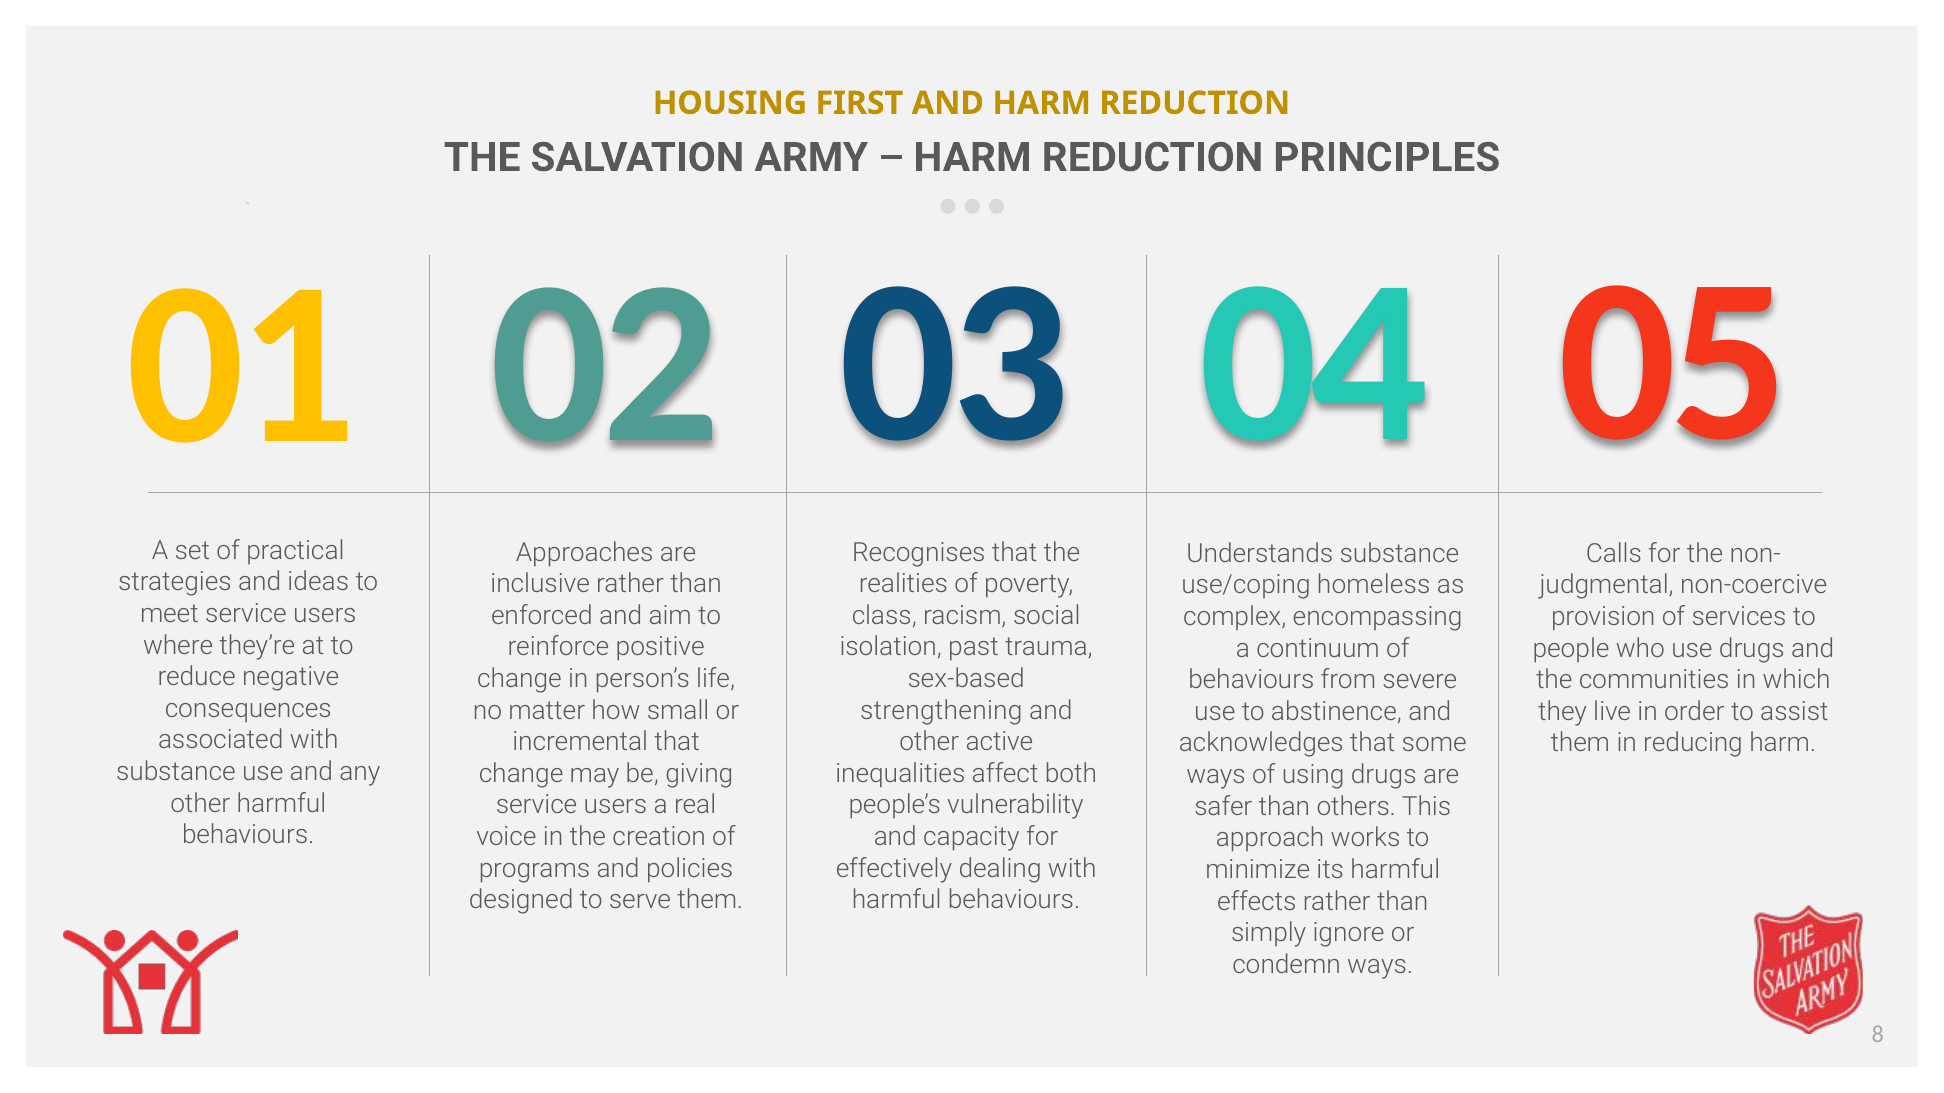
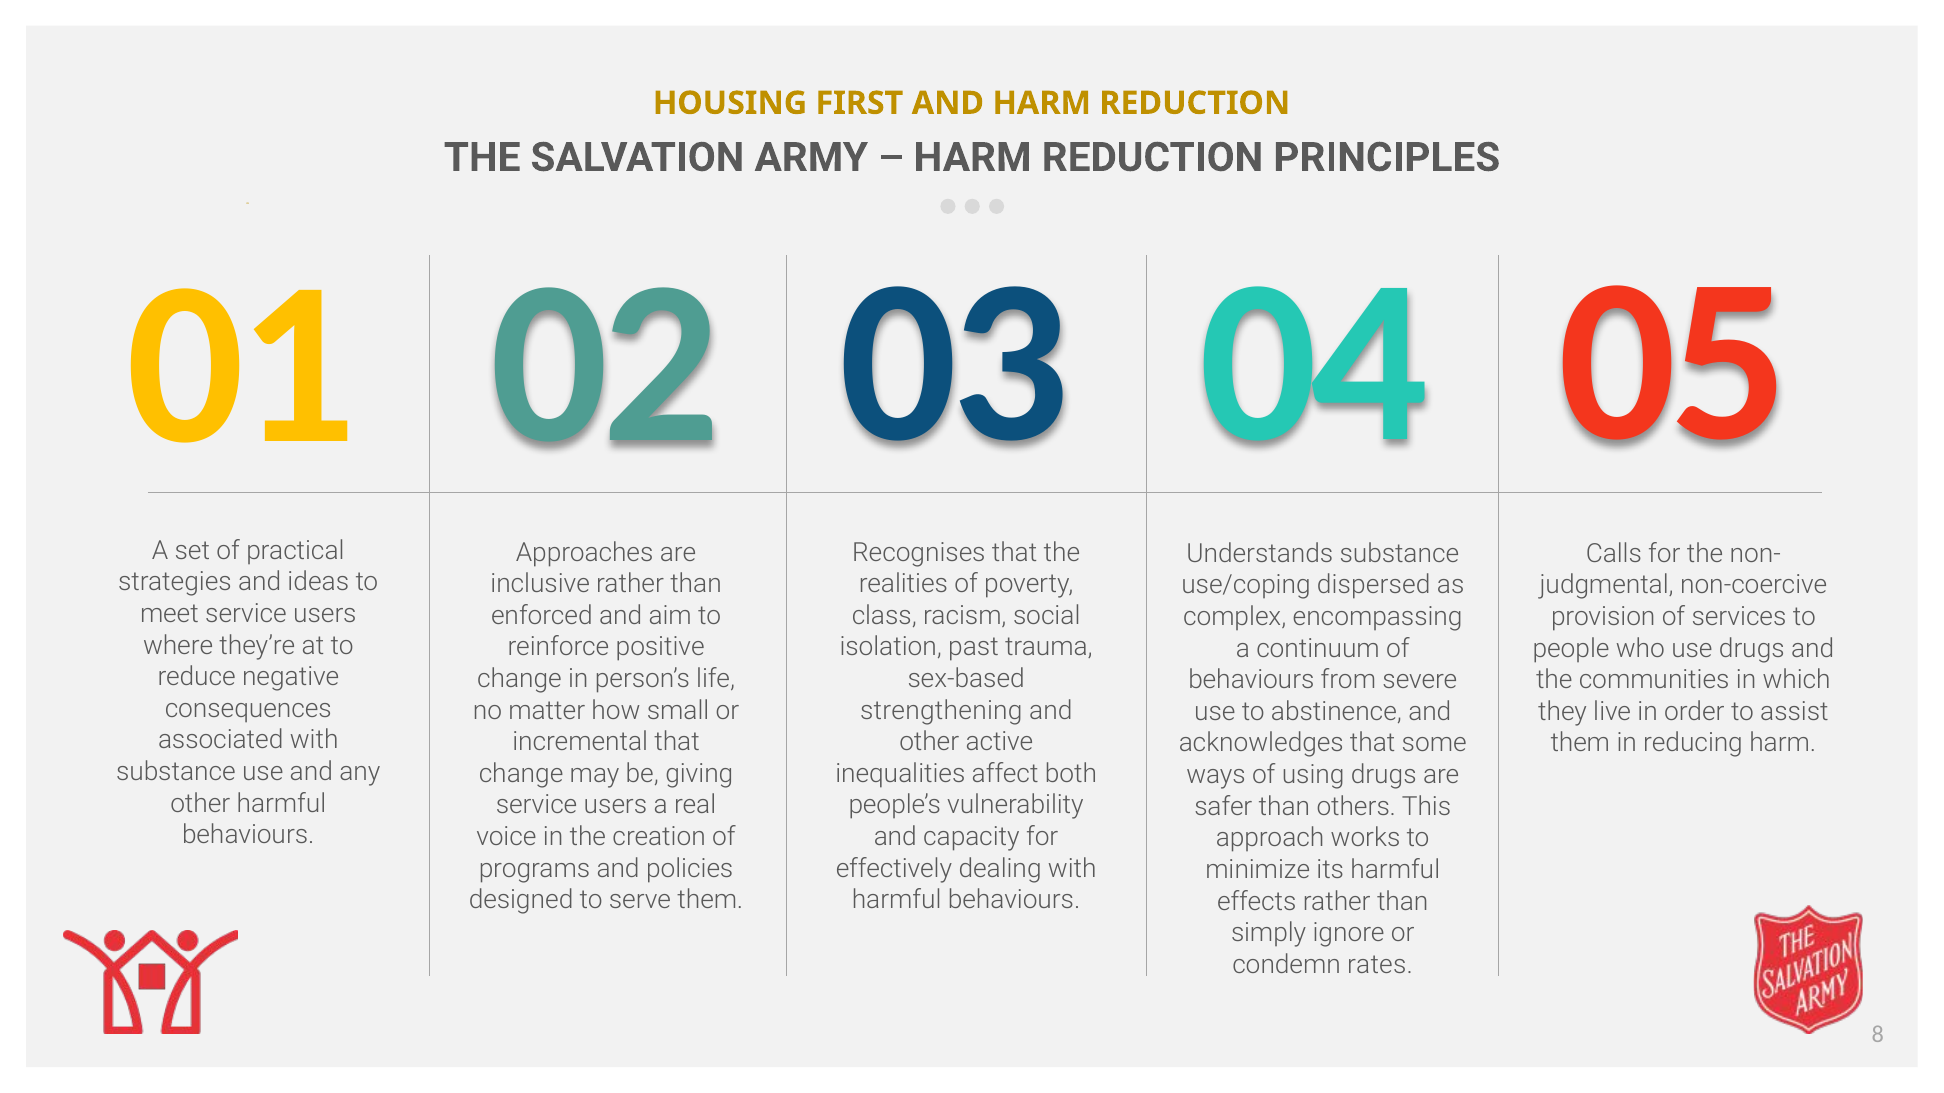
homeless: homeless -> dispersed
condemn ways: ways -> rates
